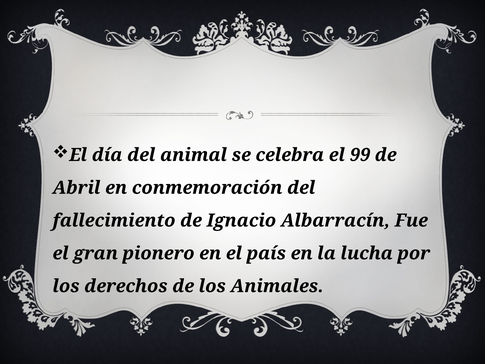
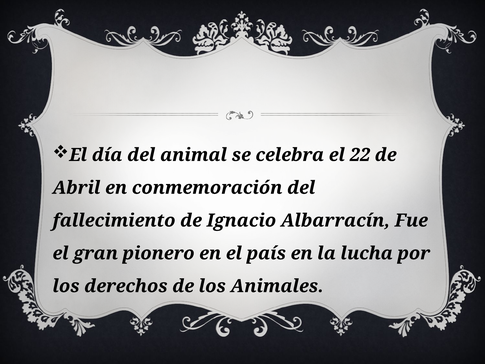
99: 99 -> 22
